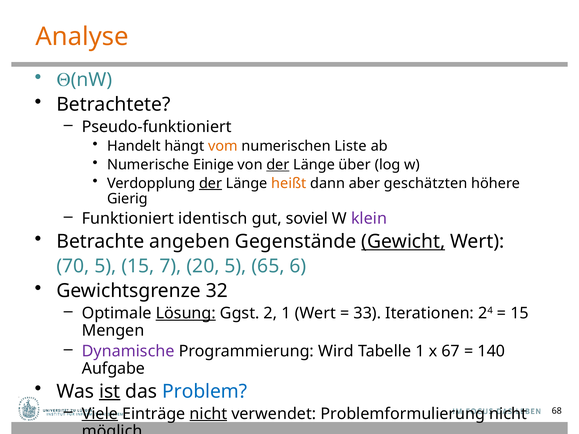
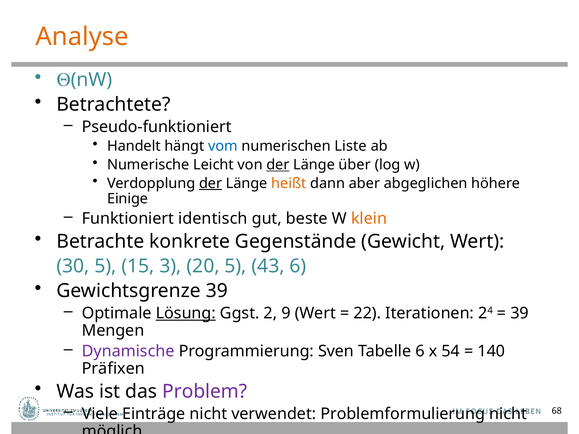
vom colour: orange -> blue
Einige: Einige -> Leicht
geschätzten: geschätzten -> abgeglichen
Gierig: Gierig -> Einige
soviel: soviel -> beste
klein colour: purple -> orange
angeben: angeben -> konkrete
Gewicht underline: present -> none
70: 70 -> 30
7: 7 -> 3
65: 65 -> 43
Gewichtsgrenze 32: 32 -> 39
2 1: 1 -> 9
33: 33 -> 22
15 at (520, 313): 15 -> 39
Wird: Wird -> Sven
Tabelle 1: 1 -> 6
67: 67 -> 54
Aufgabe: Aufgabe -> Präfixen
ist underline: present -> none
Problem colour: blue -> purple
Viele underline: present -> none
nicht at (208, 414) underline: present -> none
